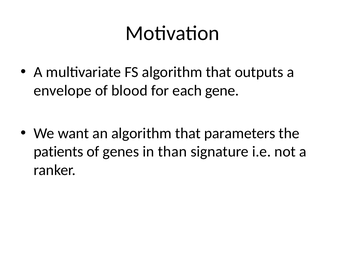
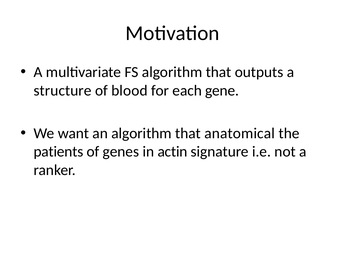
envelope: envelope -> structure
parameters: parameters -> anatomical
than: than -> actin
